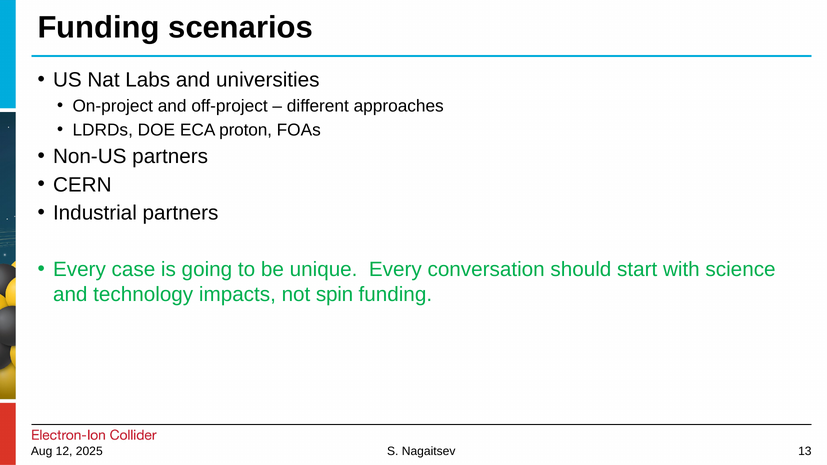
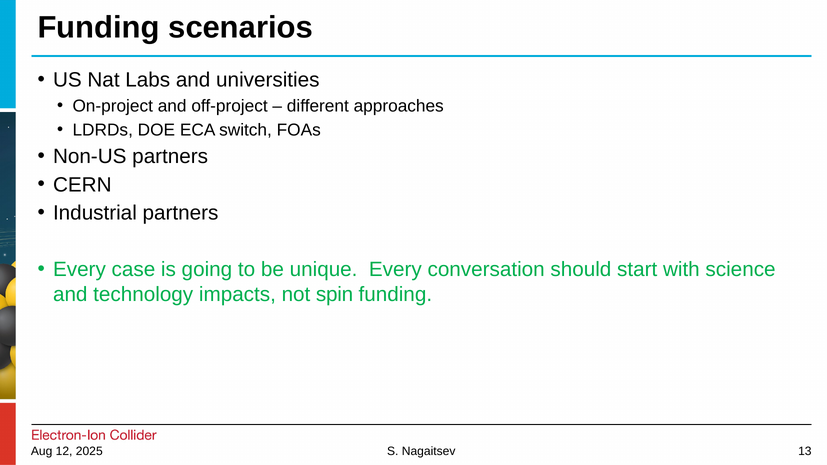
proton: proton -> switch
